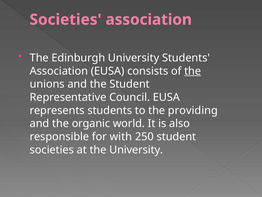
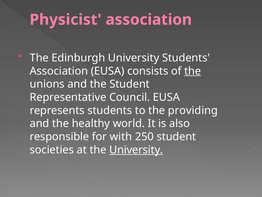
Societies at (66, 20): Societies -> Physicist
organic: organic -> healthy
University at (136, 149) underline: none -> present
